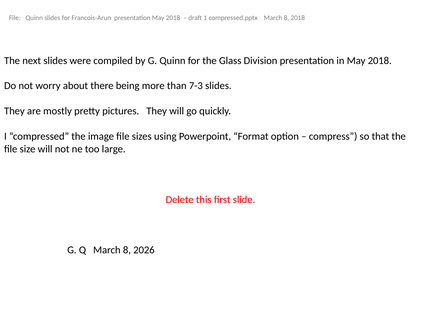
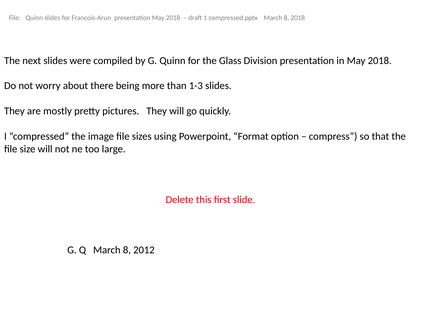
7-3: 7-3 -> 1-3
2026: 2026 -> 2012
